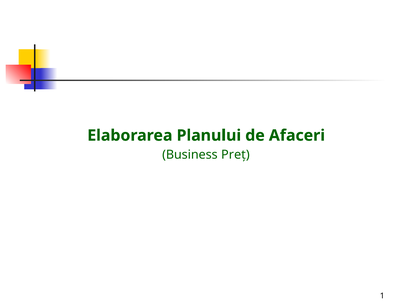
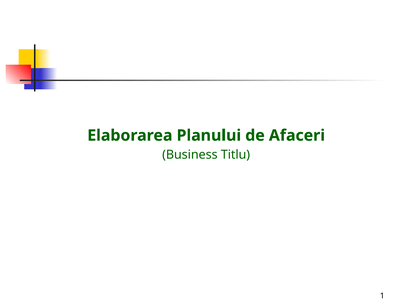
Preţ: Preţ -> Titlu
